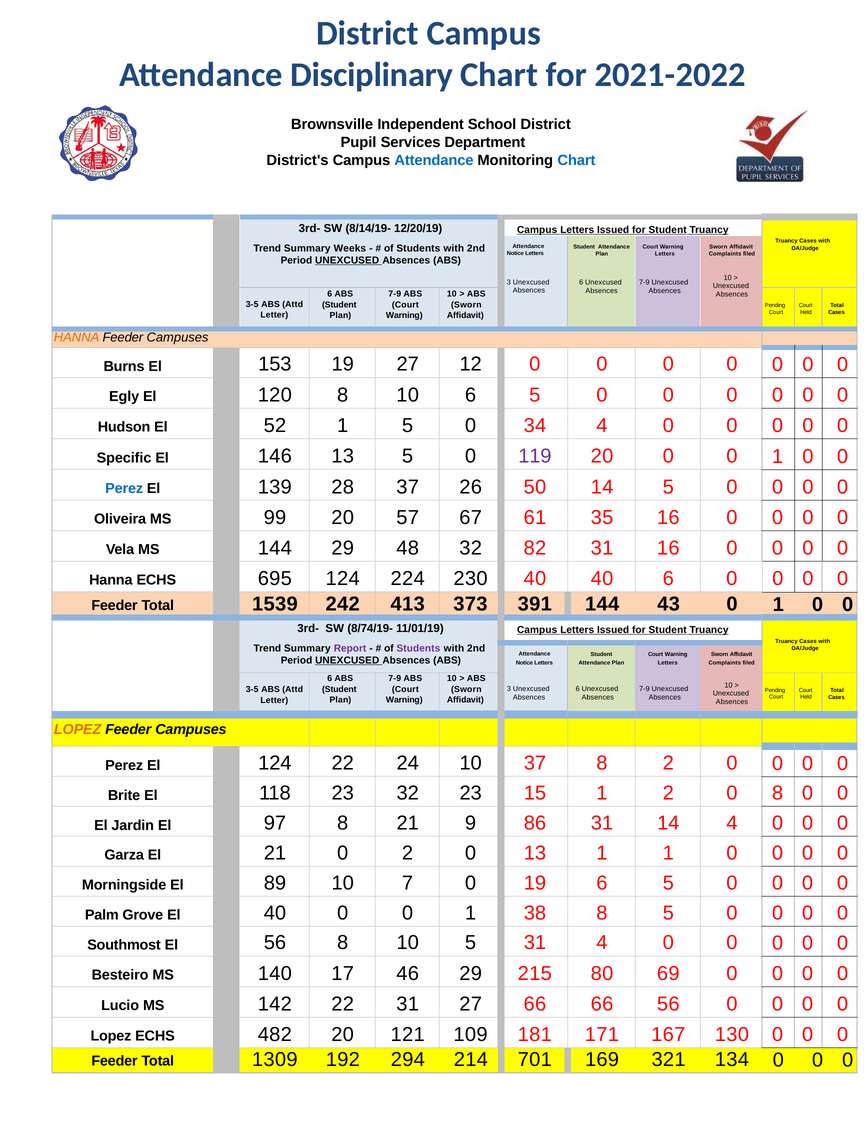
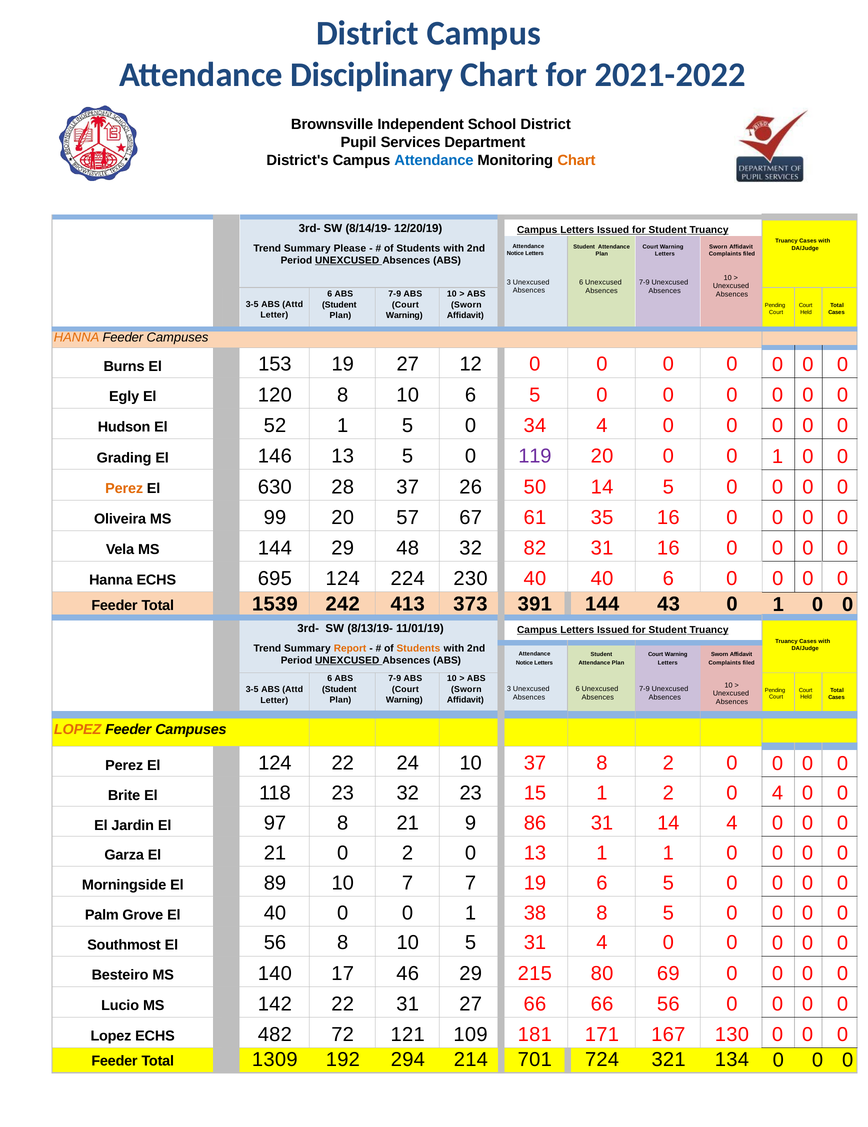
Chart at (576, 160) colour: blue -> orange
Weeks: Weeks -> Please
Specific: Specific -> Grading
Perez at (124, 488) colour: blue -> orange
139: 139 -> 630
8/74/19-: 8/74/19- -> 8/13/19-
Report colour: purple -> orange
Students at (418, 649) colour: purple -> orange
0 8: 8 -> 4
7 0: 0 -> 7
482 20: 20 -> 72
169: 169 -> 724
